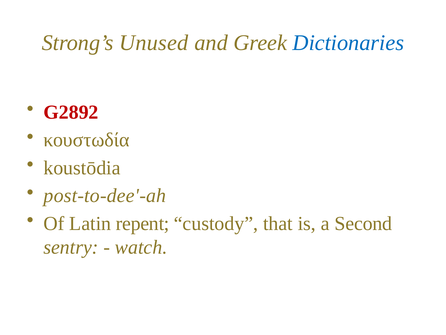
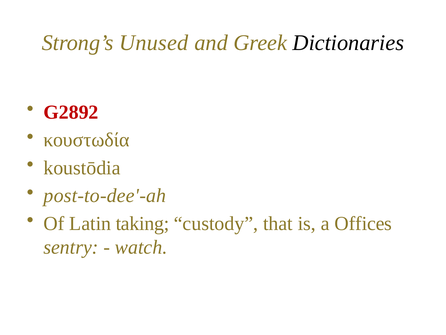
Dictionaries colour: blue -> black
repent: repent -> taking
Second: Second -> Offices
